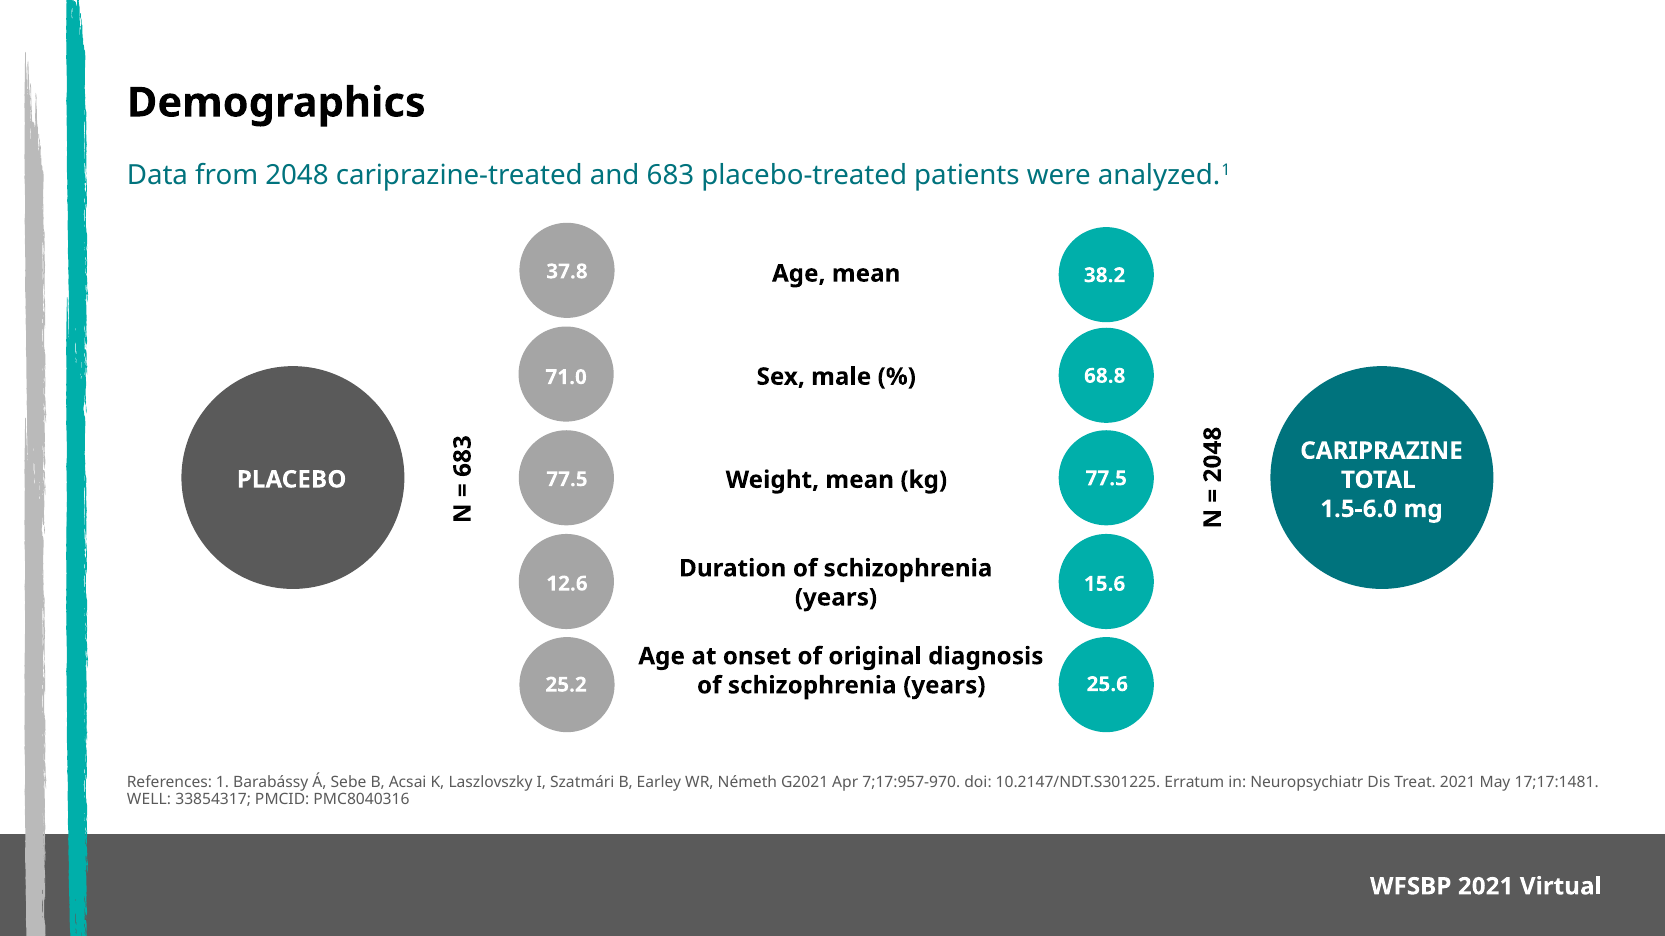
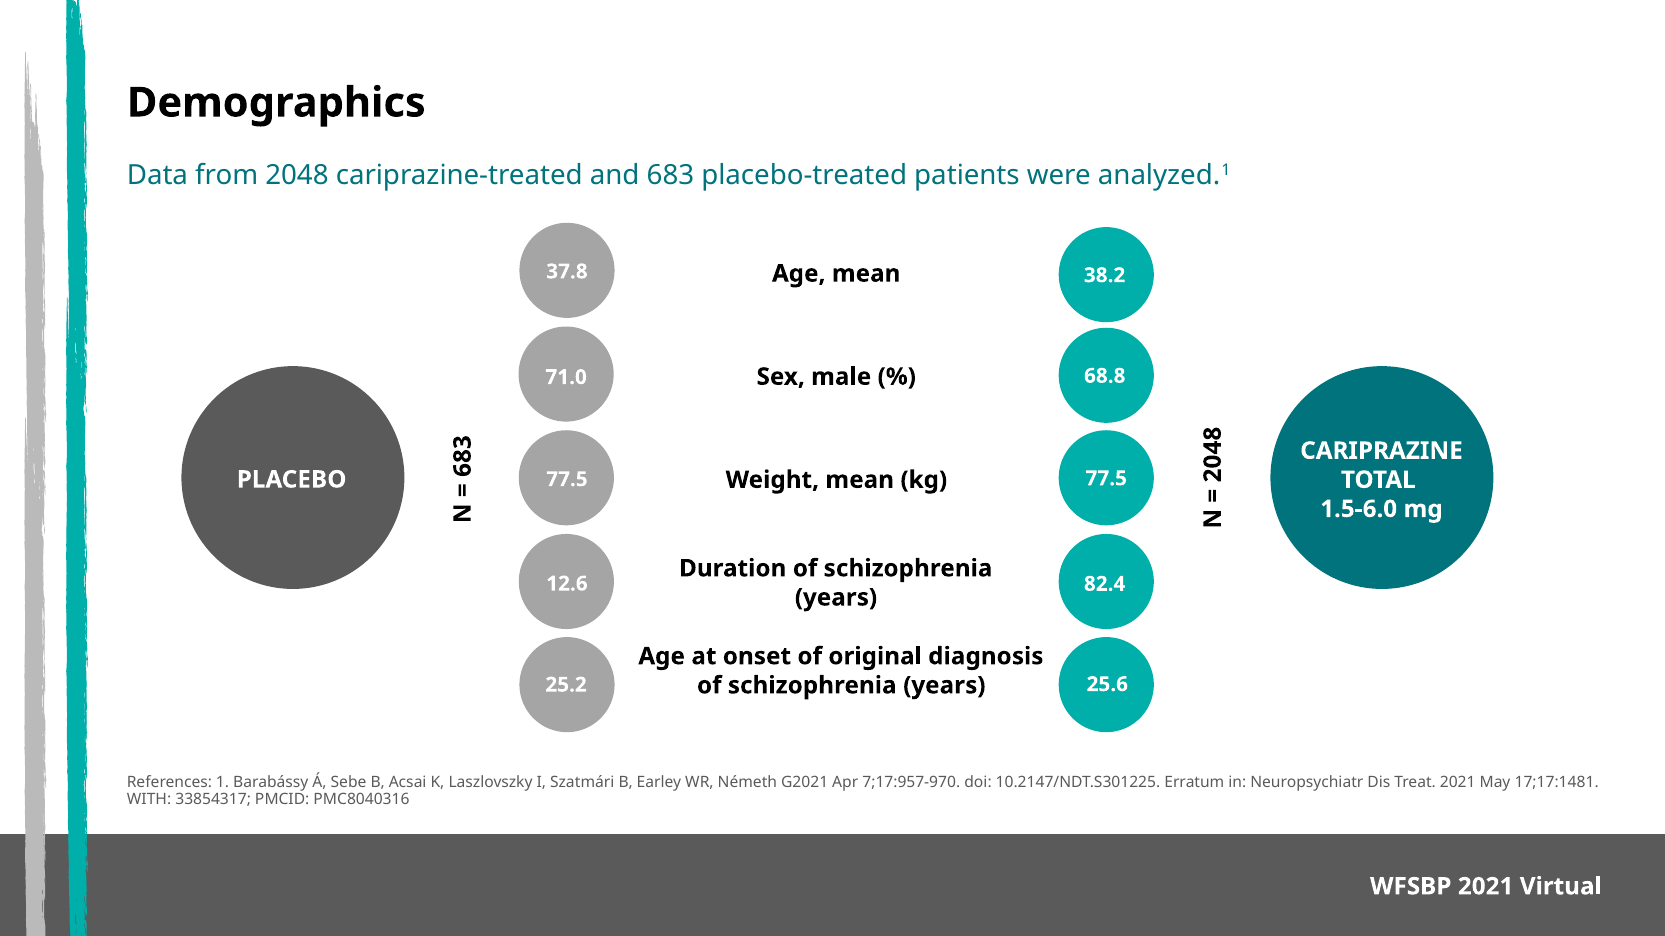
15.6: 15.6 -> 82.4
WELL: WELL -> WITH
